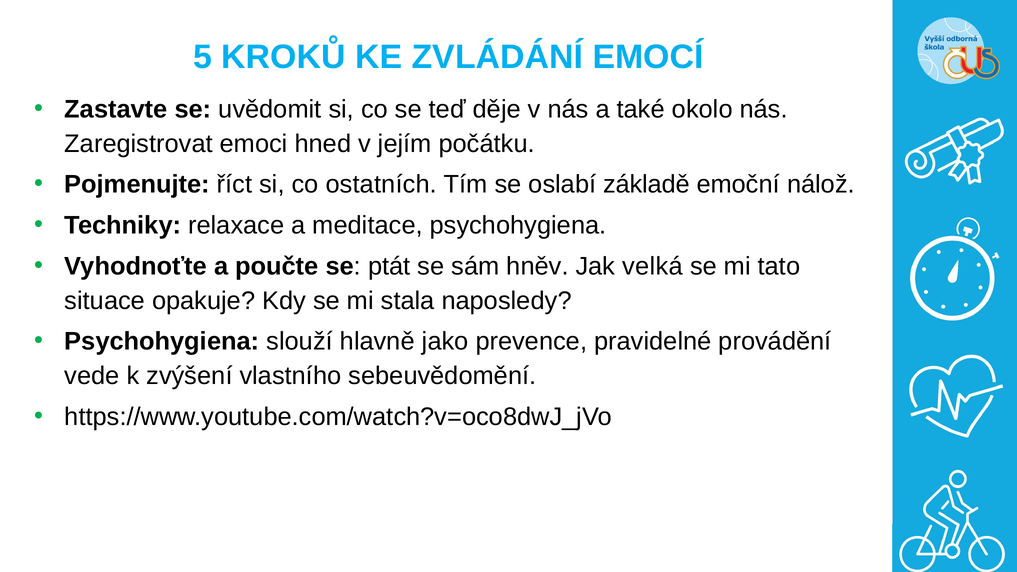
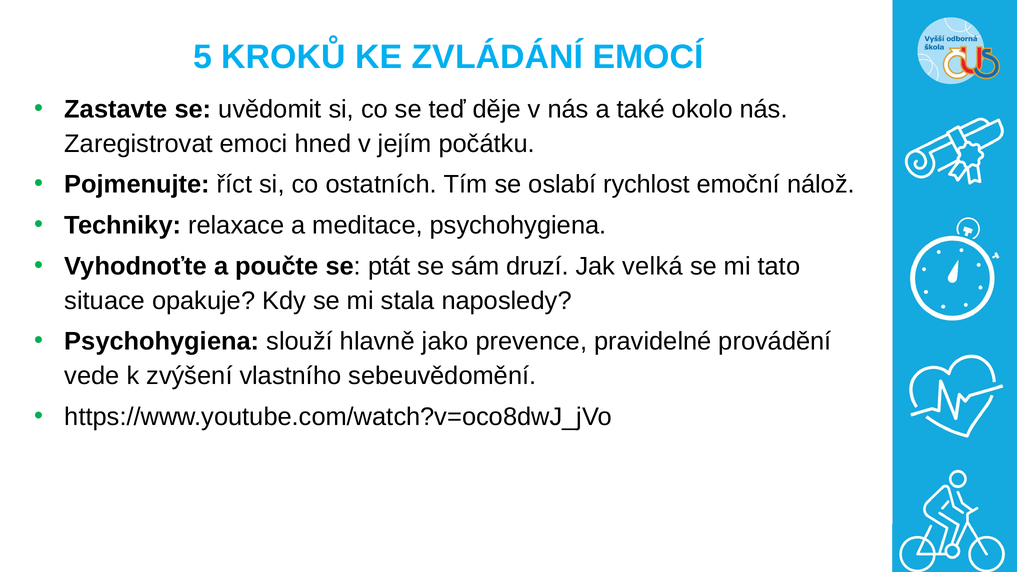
základě: základě -> rychlost
hněv: hněv -> druzí
